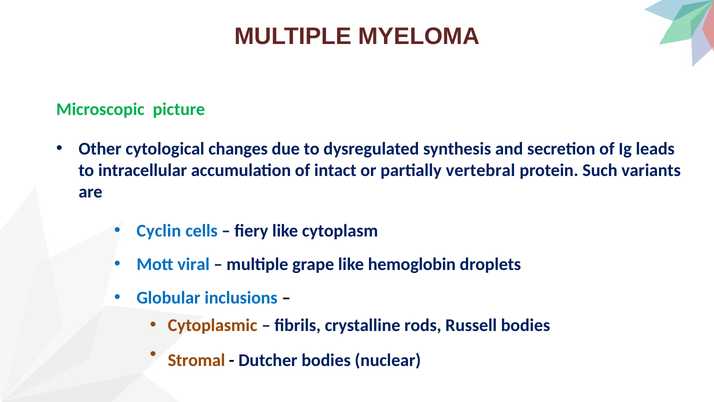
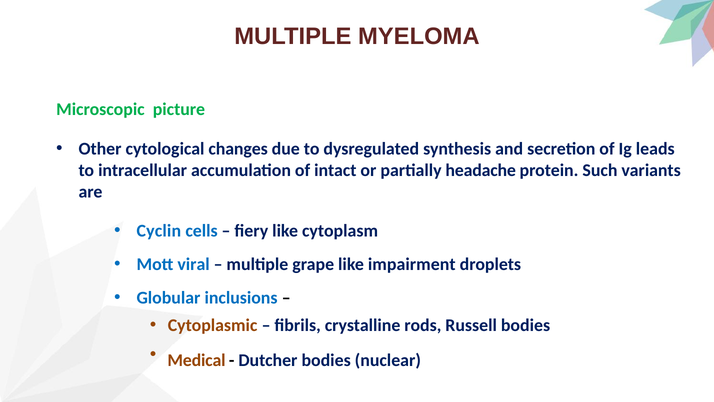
vertebral: vertebral -> headache
hemoglobin: hemoglobin -> impairment
Stromal: Stromal -> Medical
